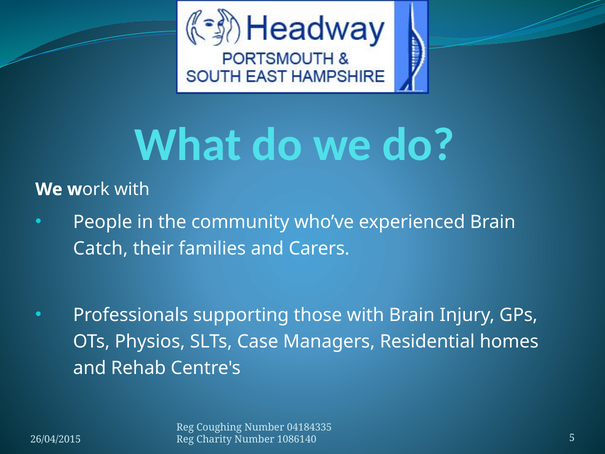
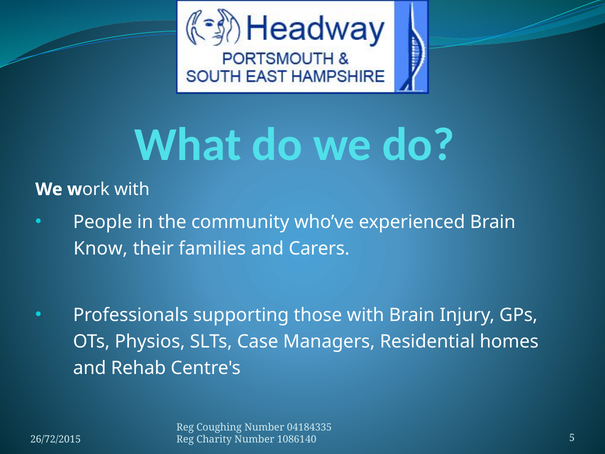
Catch: Catch -> Know
26/04/2015: 26/04/2015 -> 26/72/2015
